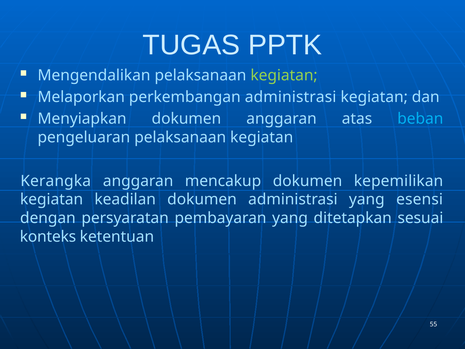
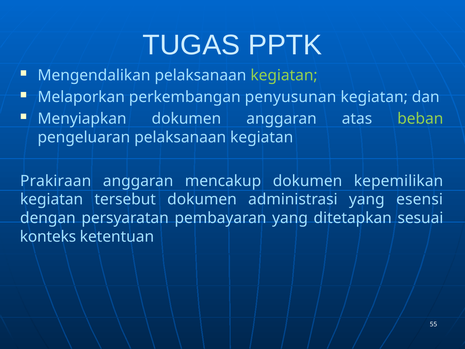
perkembangan administrasi: administrasi -> penyusunan
beban colour: light blue -> light green
Kerangka: Kerangka -> Prakiraan
keadilan: keadilan -> tersebut
